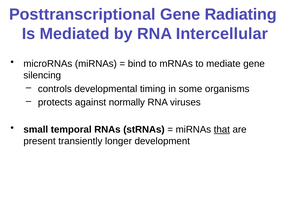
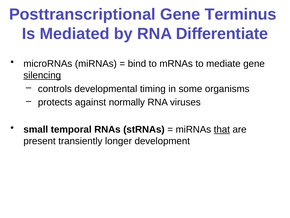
Radiating: Radiating -> Terminus
Intercellular: Intercellular -> Differentiate
silencing underline: none -> present
